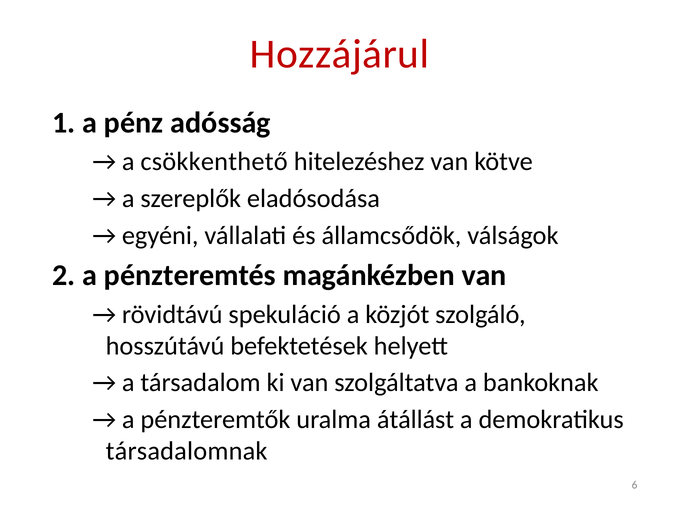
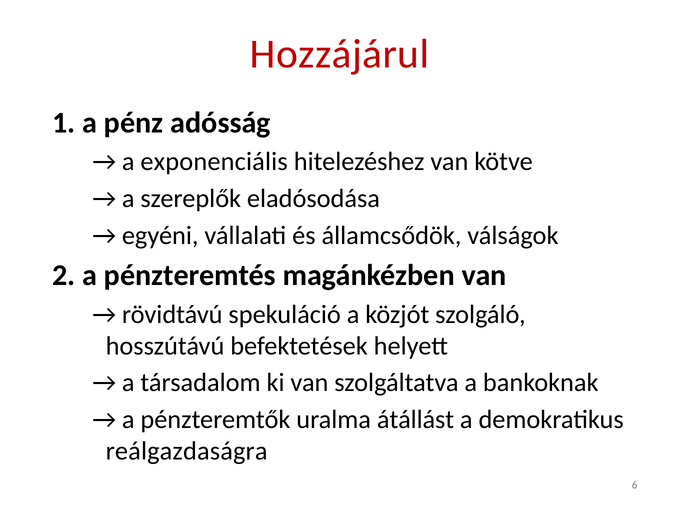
csökkenthető: csökkenthető -> exponenciális
társadalomnak: társadalomnak -> reálgazdaságra
